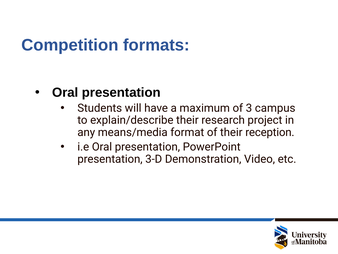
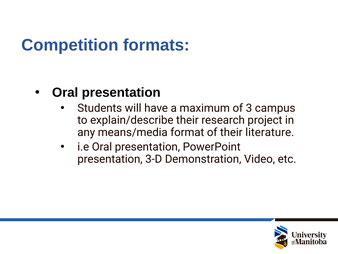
reception: reception -> literature
